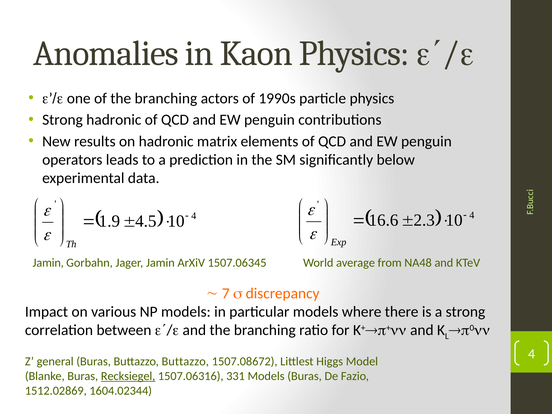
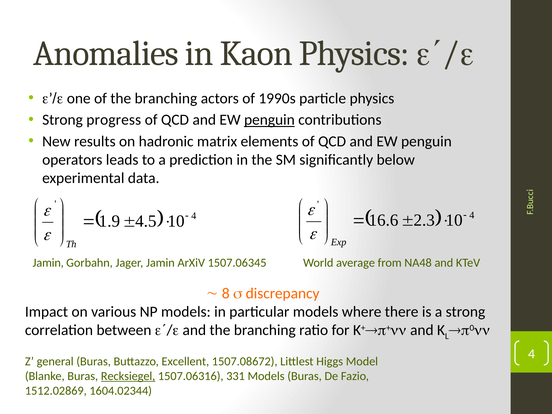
Strong hadronic: hadronic -> progress
penguin at (269, 120) underline: none -> present
7: 7 -> 8
Buttazzo Buttazzo: Buttazzo -> Excellent
